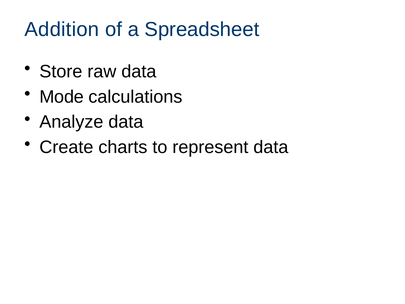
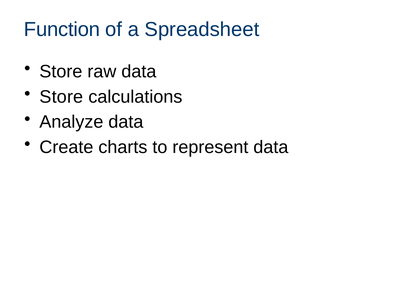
Addition: Addition -> Function
Mode at (62, 97): Mode -> Store
